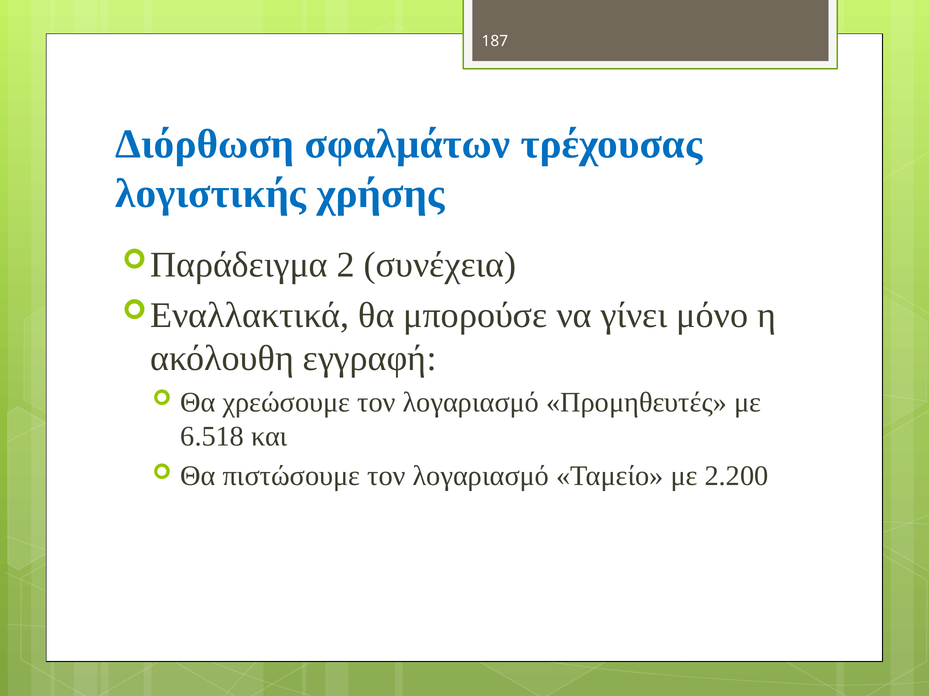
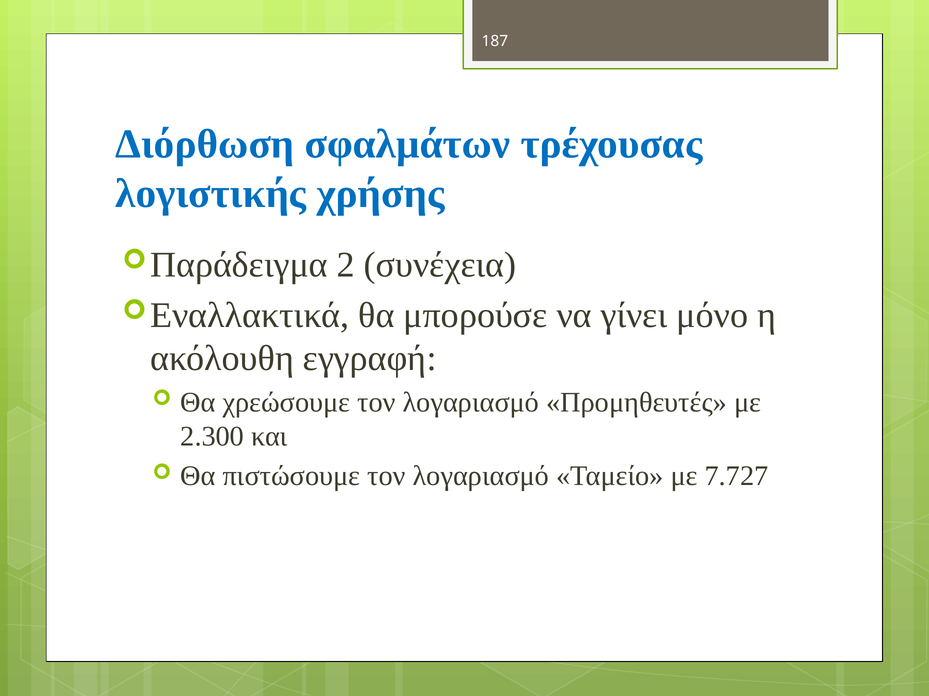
6.518: 6.518 -> 2.300
2.200: 2.200 -> 7.727
